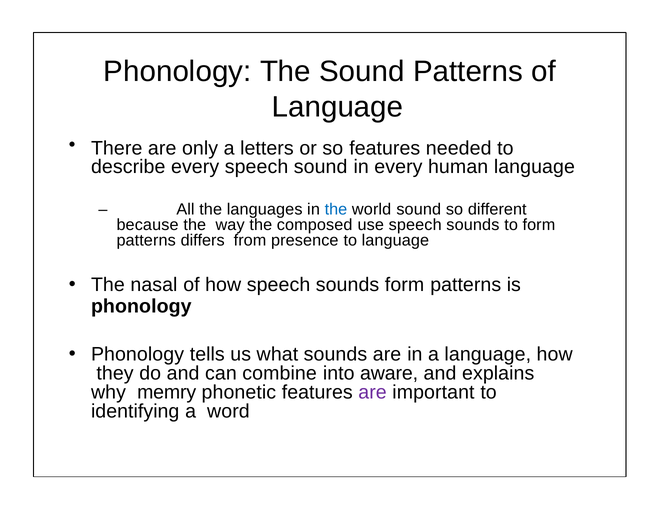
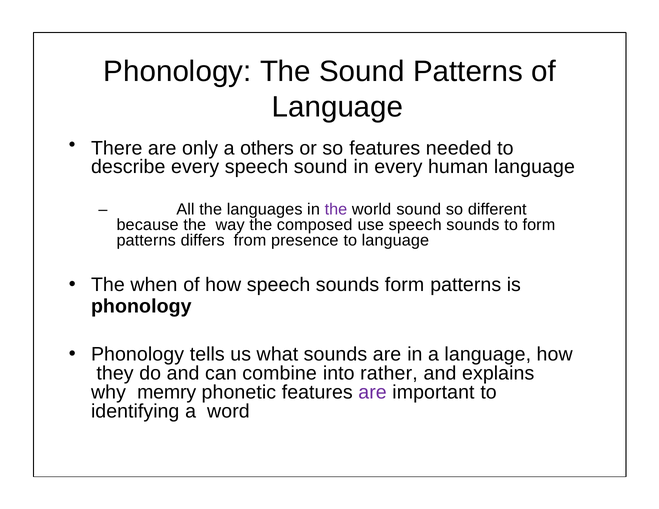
letters: letters -> others
the at (336, 209) colour: blue -> purple
nasal: nasal -> when
aware: aware -> rather
